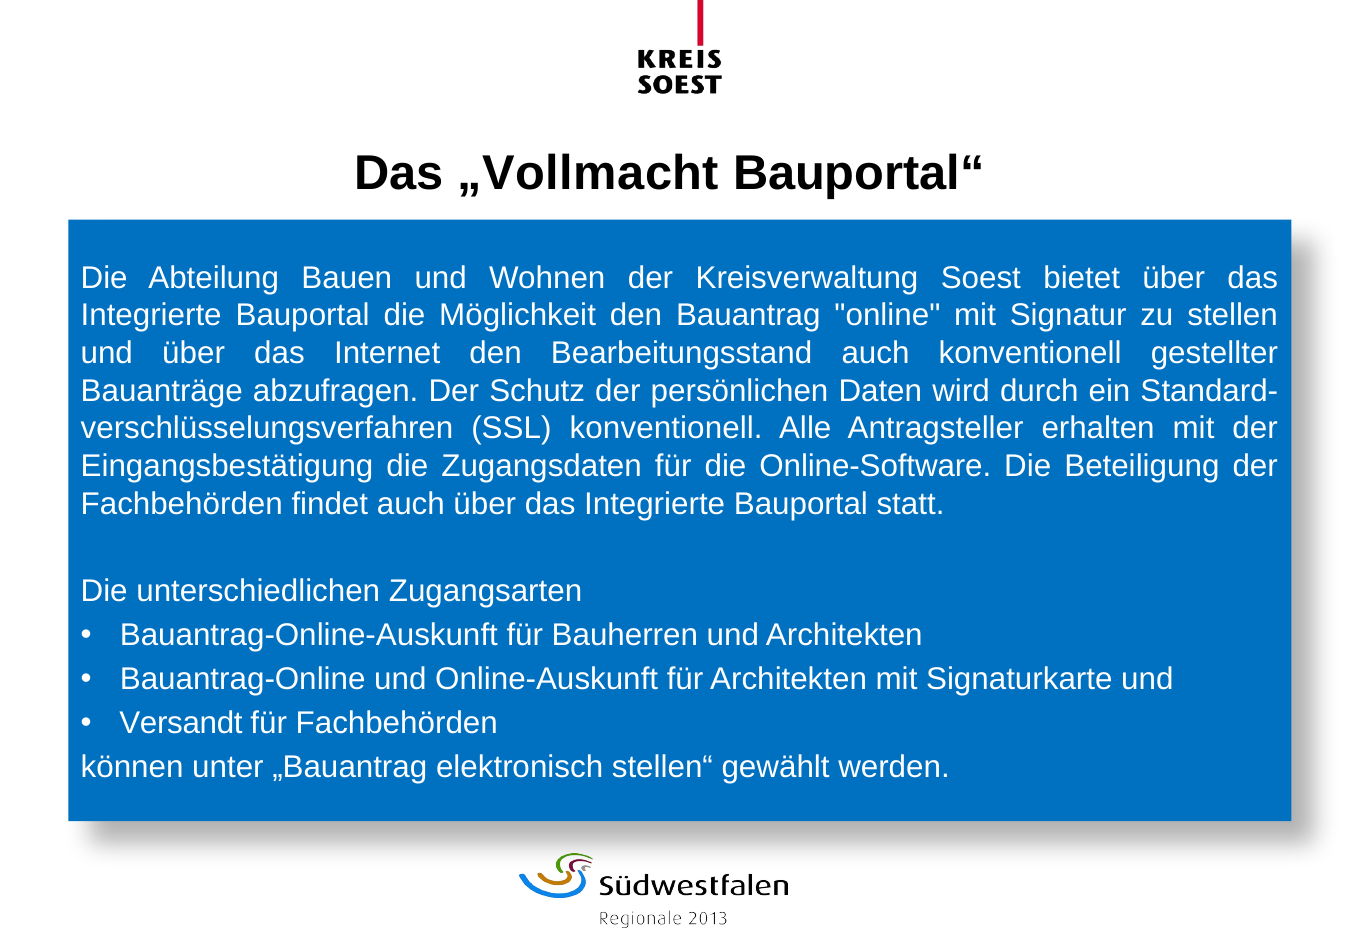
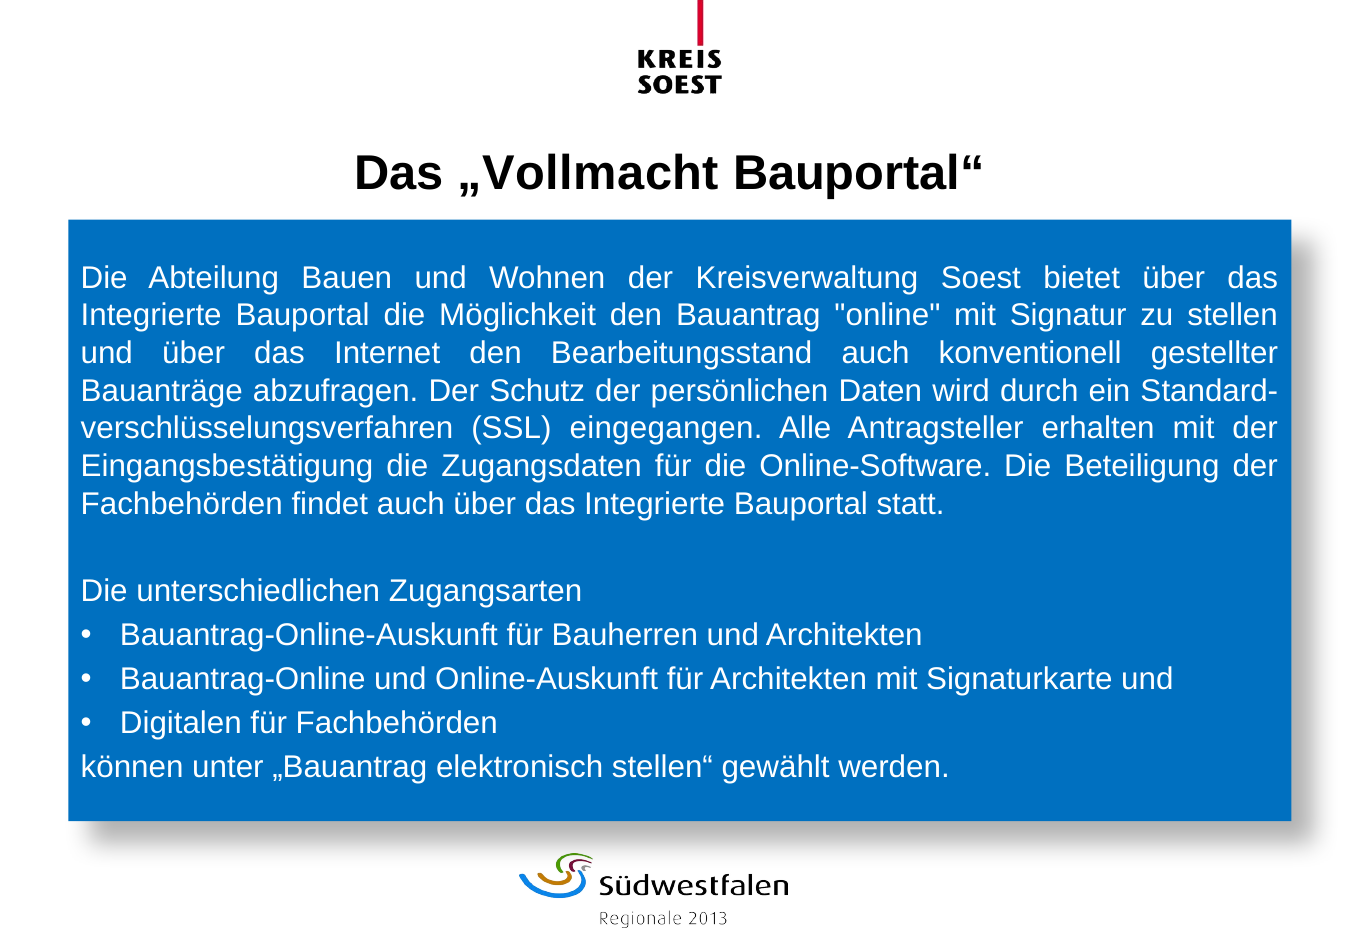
SSL konventionell: konventionell -> eingegangen
Versandt: Versandt -> Digitalen
